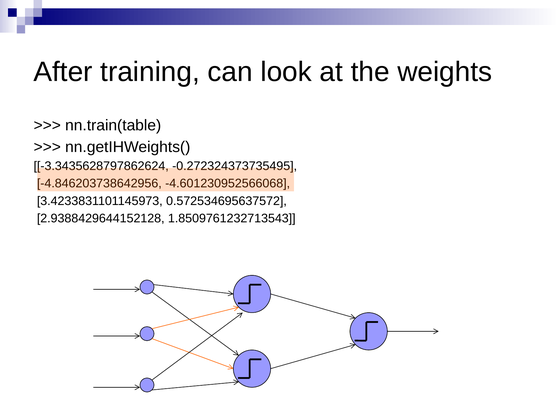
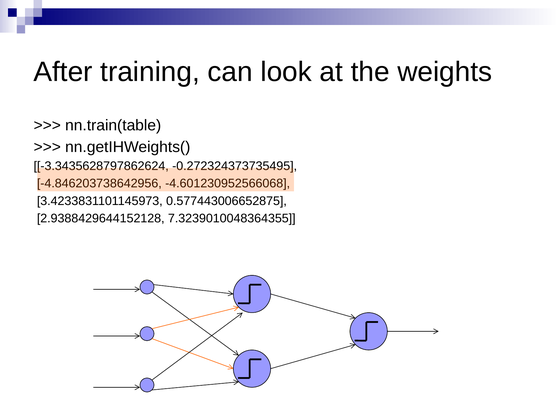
0.572534695637572: 0.572534695637572 -> 0.577443006652875
1.8509761232713543: 1.8509761232713543 -> 7.3239010048364355
